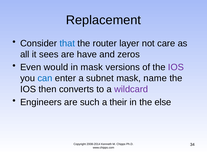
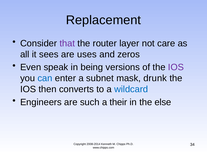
that colour: blue -> purple
have: have -> uses
would: would -> speak
in mask: mask -> being
name: name -> drunk
wildcard colour: purple -> blue
